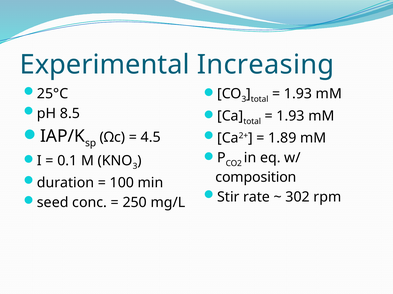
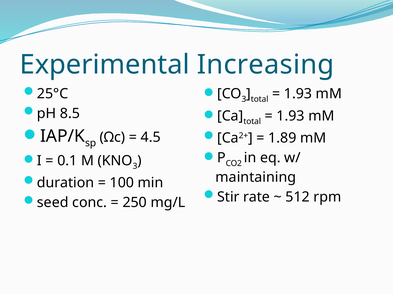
composition: composition -> maintaining
302: 302 -> 512
